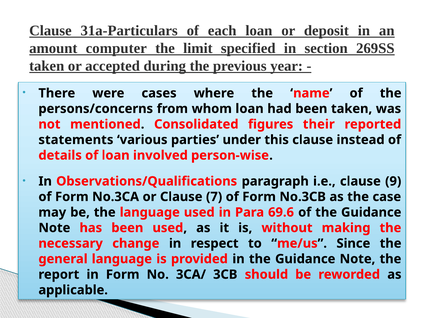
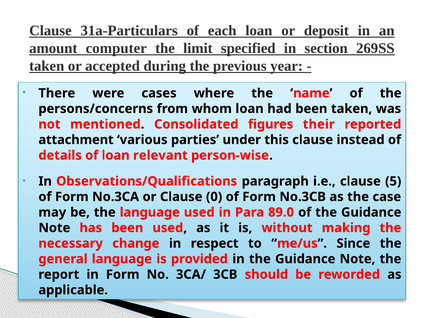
statements: statements -> attachment
involved: involved -> relevant
9: 9 -> 5
7: 7 -> 0
69.6: 69.6 -> 89.0
